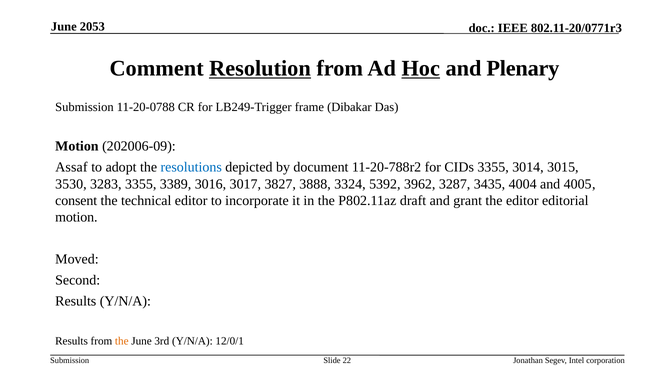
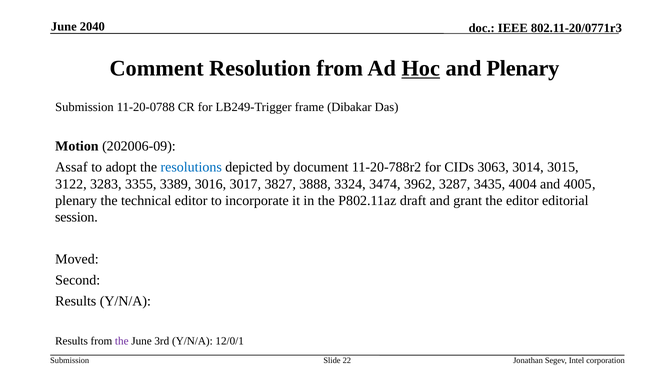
2053: 2053 -> 2040
Resolution underline: present -> none
CIDs 3355: 3355 -> 3063
3530: 3530 -> 3122
5392: 5392 -> 3474
consent at (76, 201): consent -> plenary
motion at (76, 218): motion -> session
the at (122, 341) colour: orange -> purple
